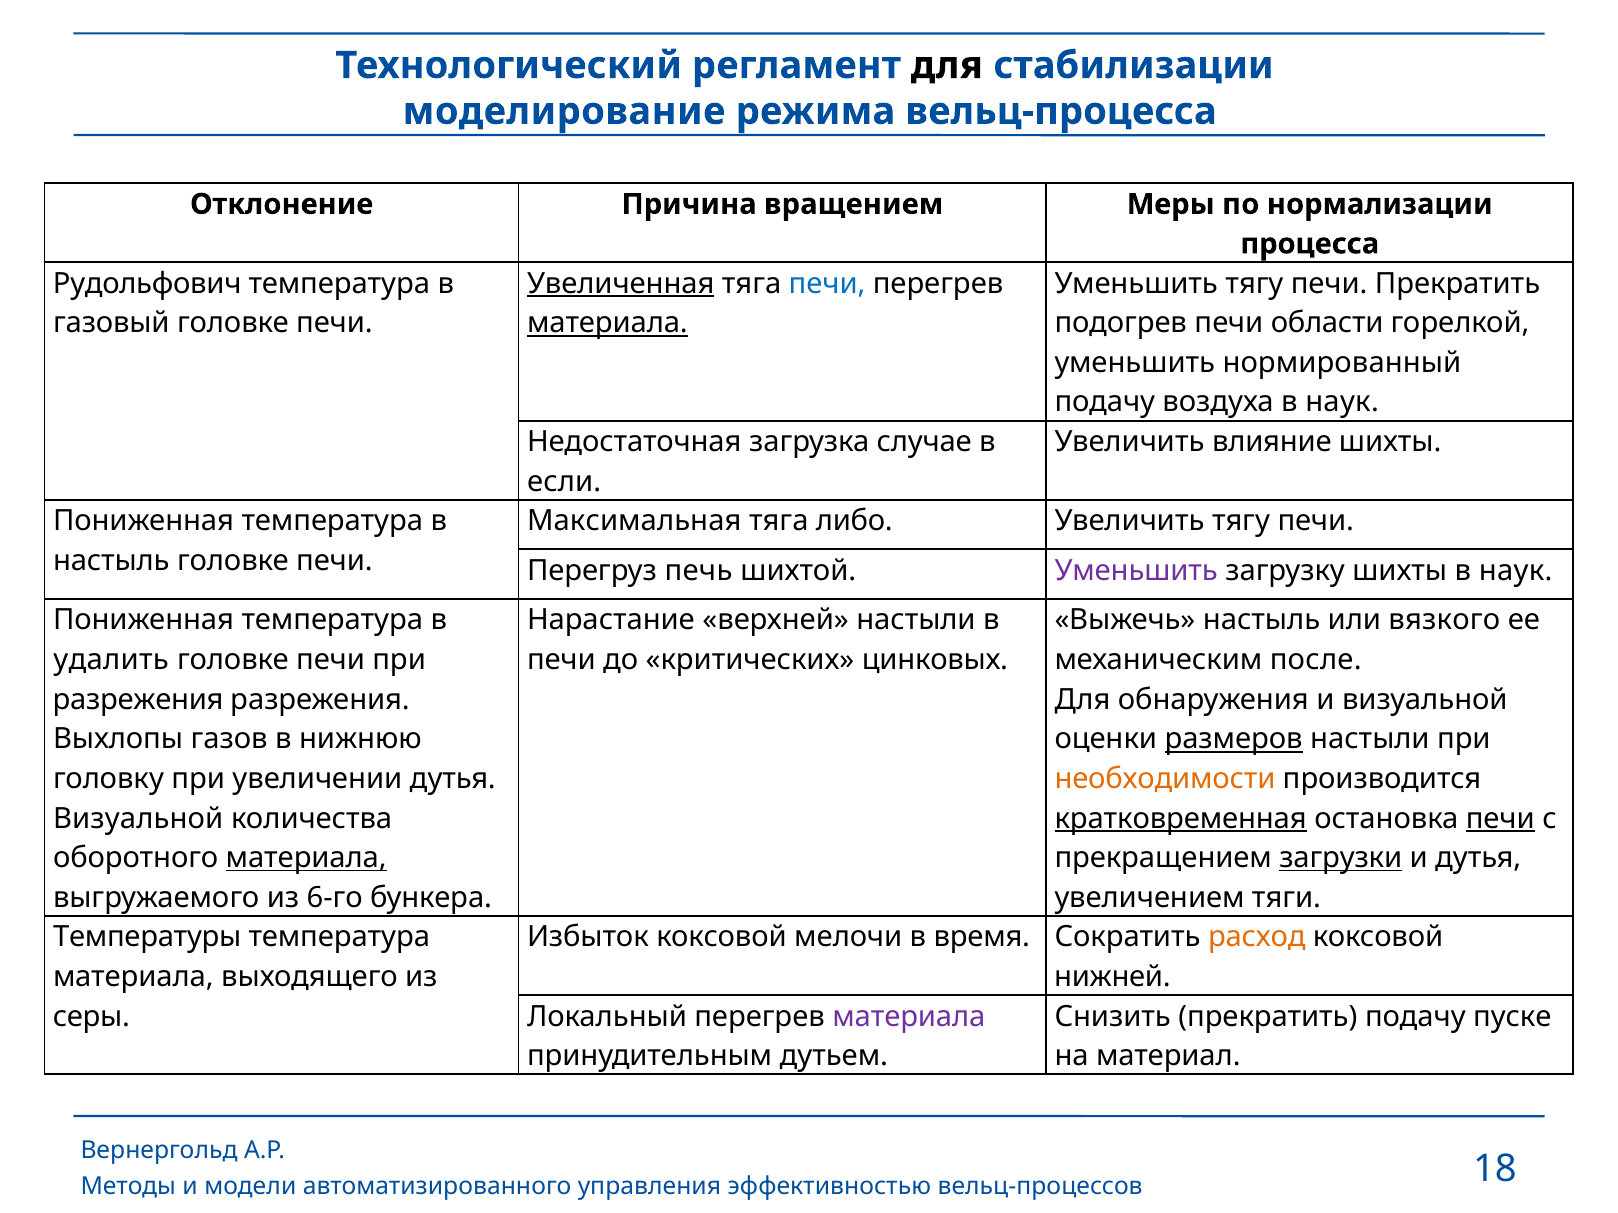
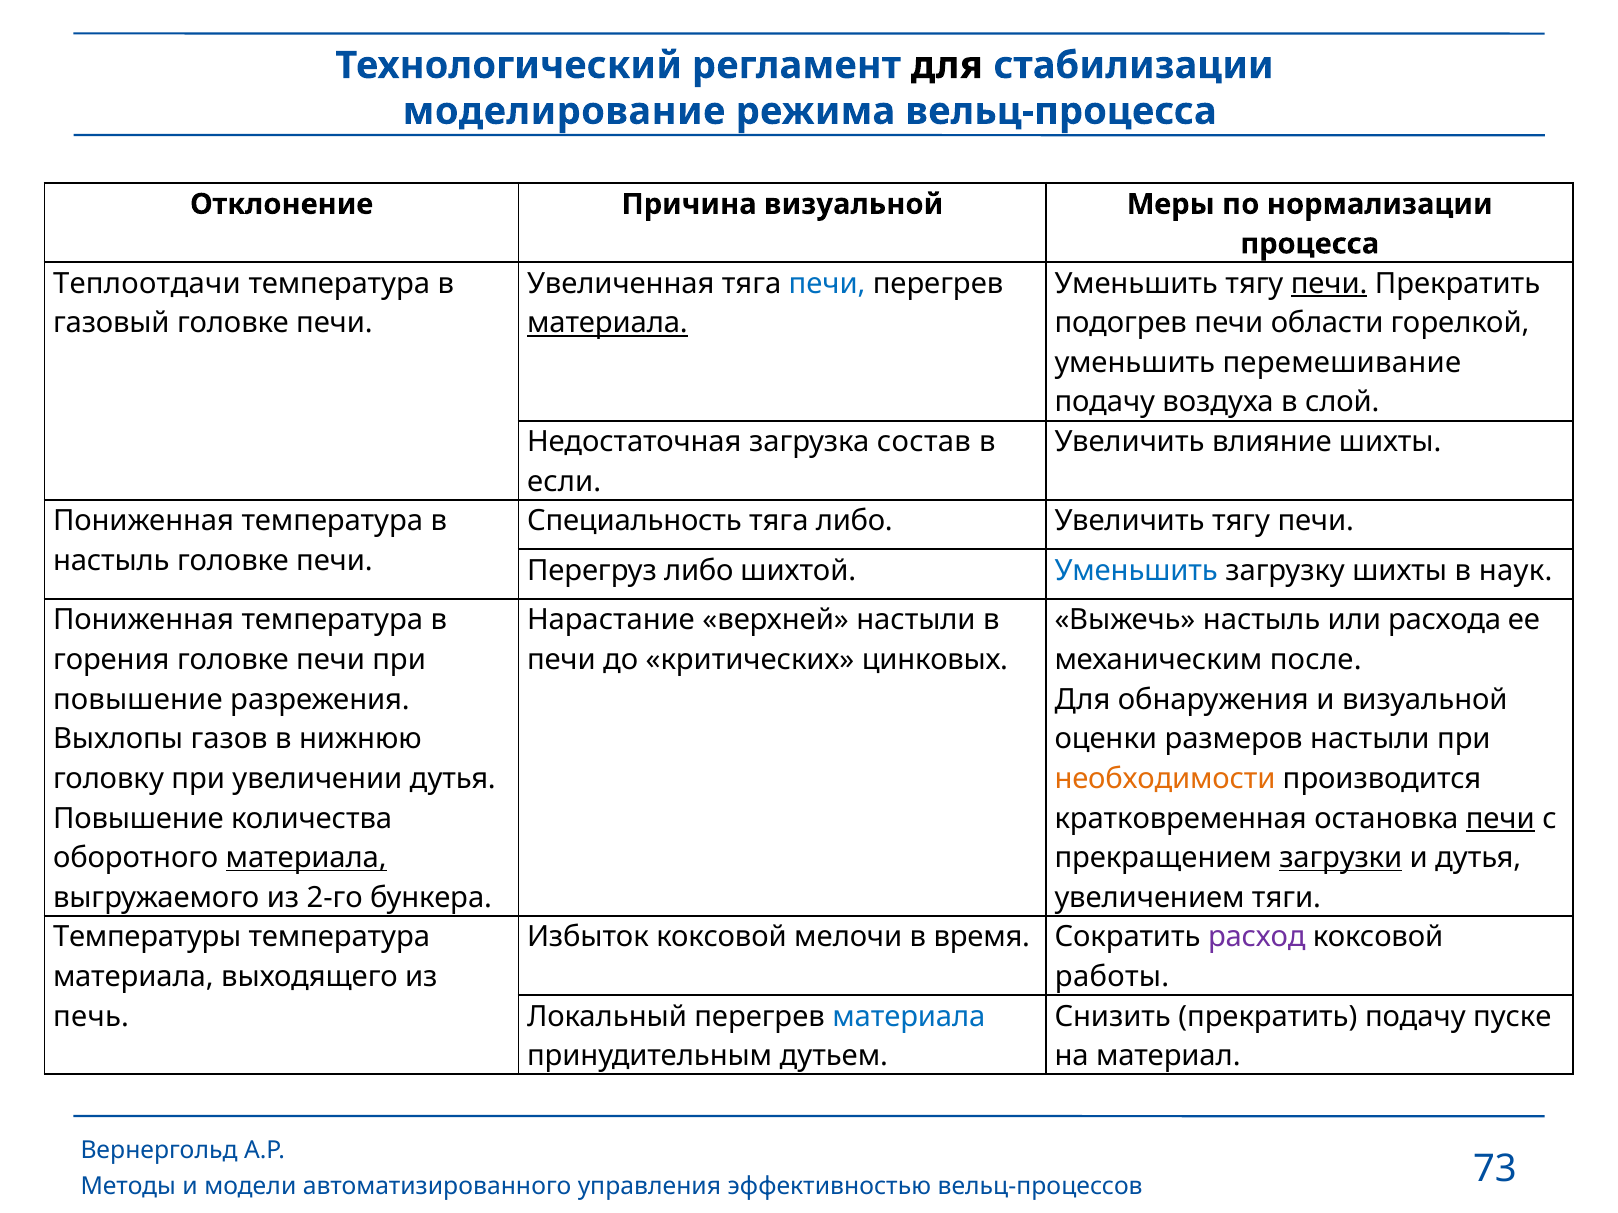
Причина вращением: вращением -> визуальной
Рудольфович: Рудольфович -> Теплоотдачи
Увеличенная underline: present -> none
печи at (1329, 284) underline: none -> present
нормированный: нормированный -> перемешивание
воздуха в наук: наук -> слой
случае: случае -> состав
Максимальная: Максимальная -> Специальность
Перегруз печь: печь -> либо
Уменьшить at (1136, 571) colour: purple -> blue
вязкого: вязкого -> расхода
удалить: удалить -> горения
разрежения at (138, 700): разрежения -> повышение
размеров underline: present -> none
Визуальной at (138, 819): Визуальной -> Повышение
кратковременная underline: present -> none
6-го: 6-го -> 2-го
расход colour: orange -> purple
нижней: нижней -> работы
серы: серы -> печь
материала at (909, 1017) colour: purple -> blue
18: 18 -> 73
